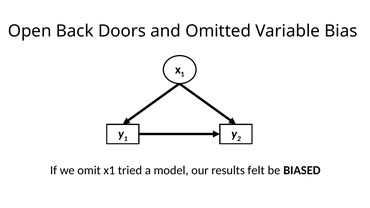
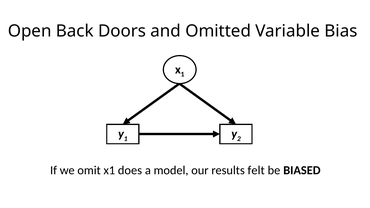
tried: tried -> does
